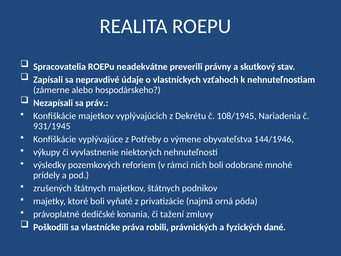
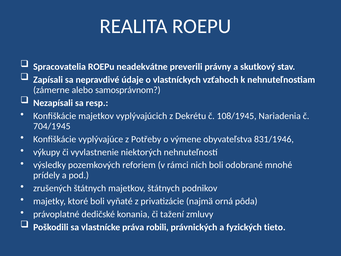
hospodárskeho: hospodárskeho -> samosprávnom
práv: práv -> resp
931/1945: 931/1945 -> 704/1945
144/1946: 144/1946 -> 831/1946
dané: dané -> tieto
